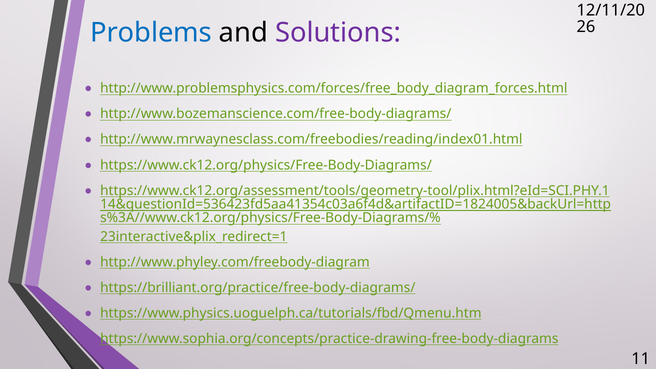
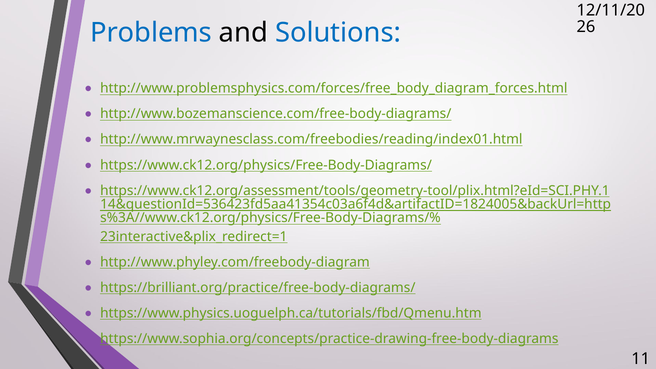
Solutions colour: purple -> blue
